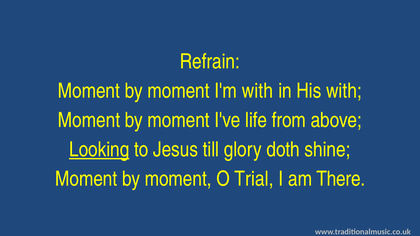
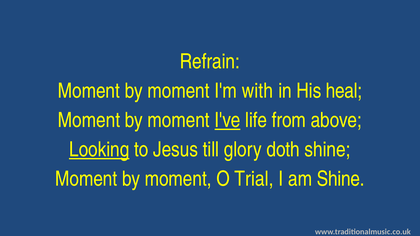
His with: with -> heal
I've underline: none -> present
am There: There -> Shine
